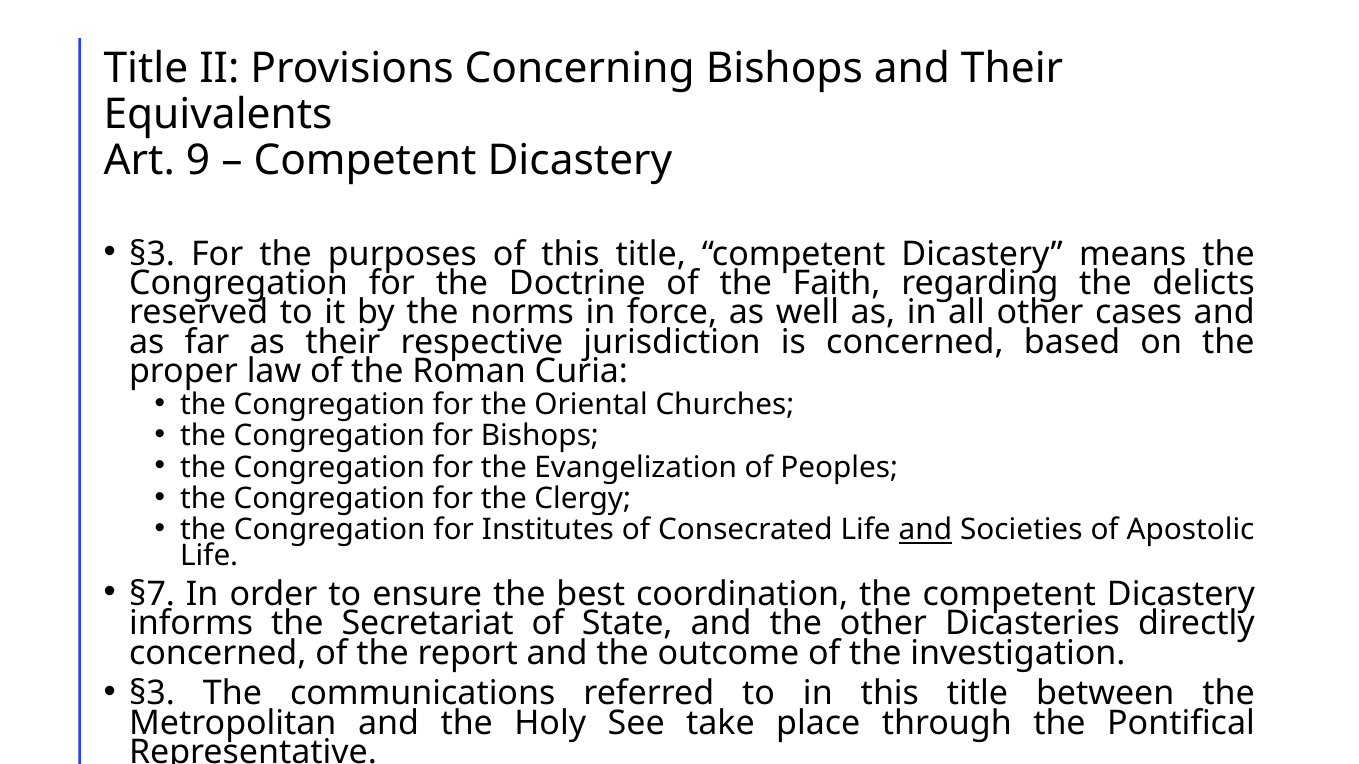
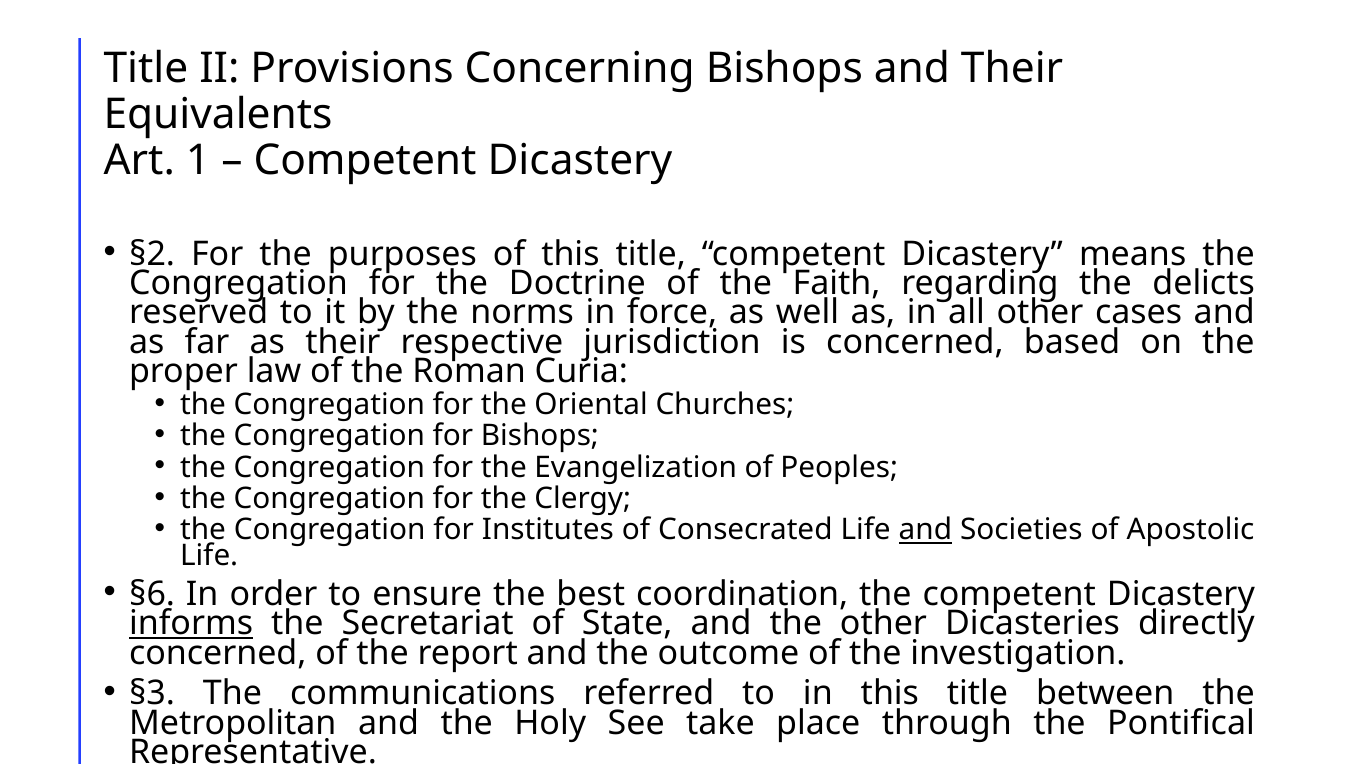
9: 9 -> 1
§3 at (152, 254): §3 -> §2
§7: §7 -> §6
informs underline: none -> present
